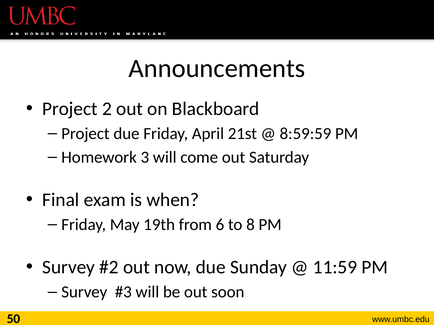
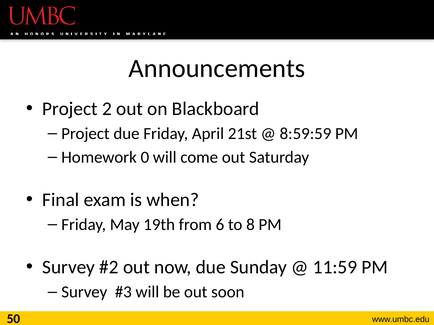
3: 3 -> 0
